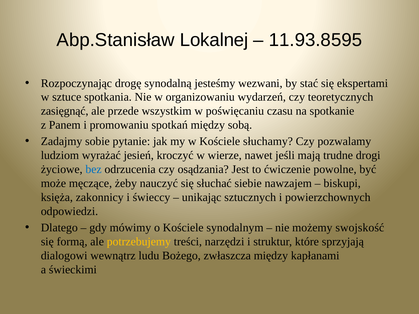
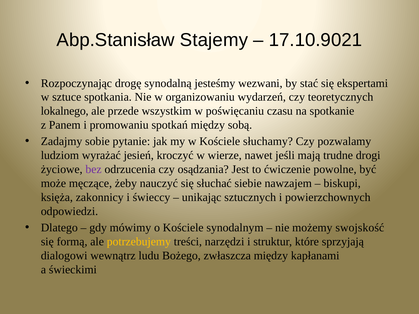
Lokalnej: Lokalnej -> Stajemy
11.93.8595: 11.93.8595 -> 17.10.9021
zasięgnąć: zasięgnąć -> lokalnego
bez colour: blue -> purple
